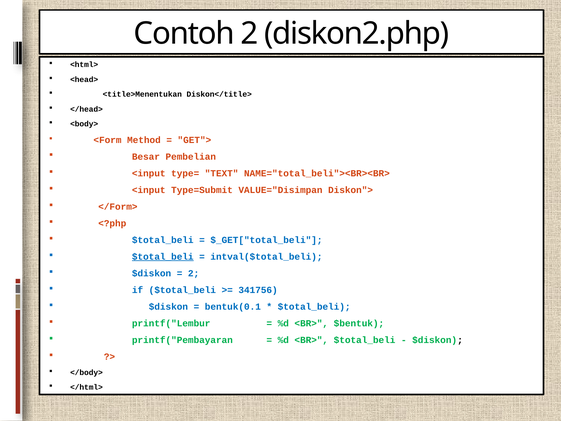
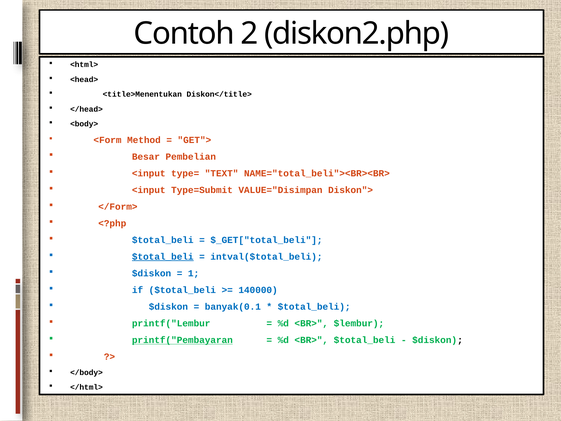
2 at (194, 273): 2 -> 1
341756: 341756 -> 140000
bentuk(0.1: bentuk(0.1 -> banyak(0.1
$bentuk: $bentuk -> $lembur
printf("Pembayaran underline: none -> present
